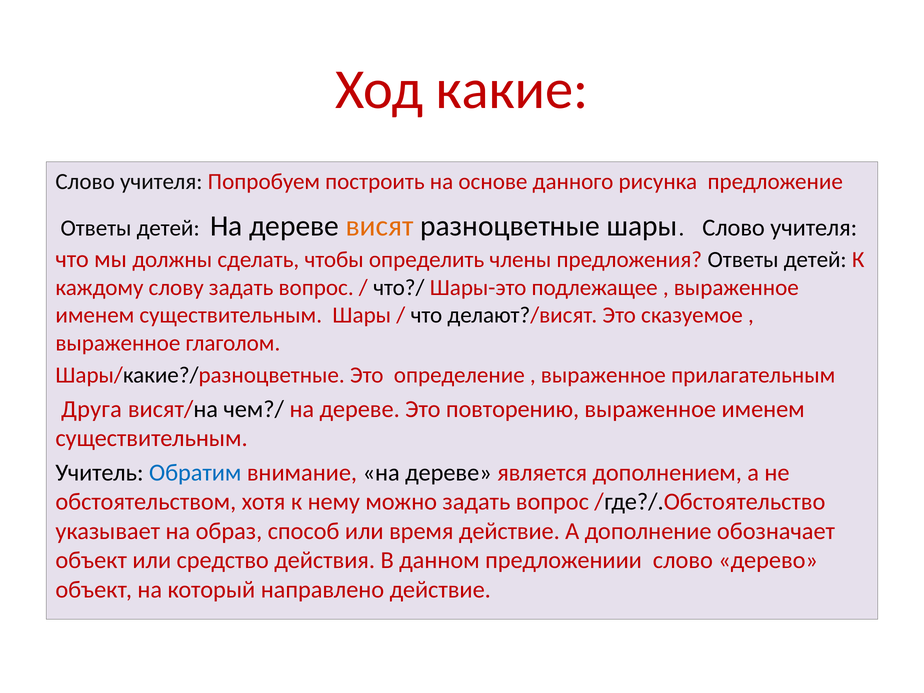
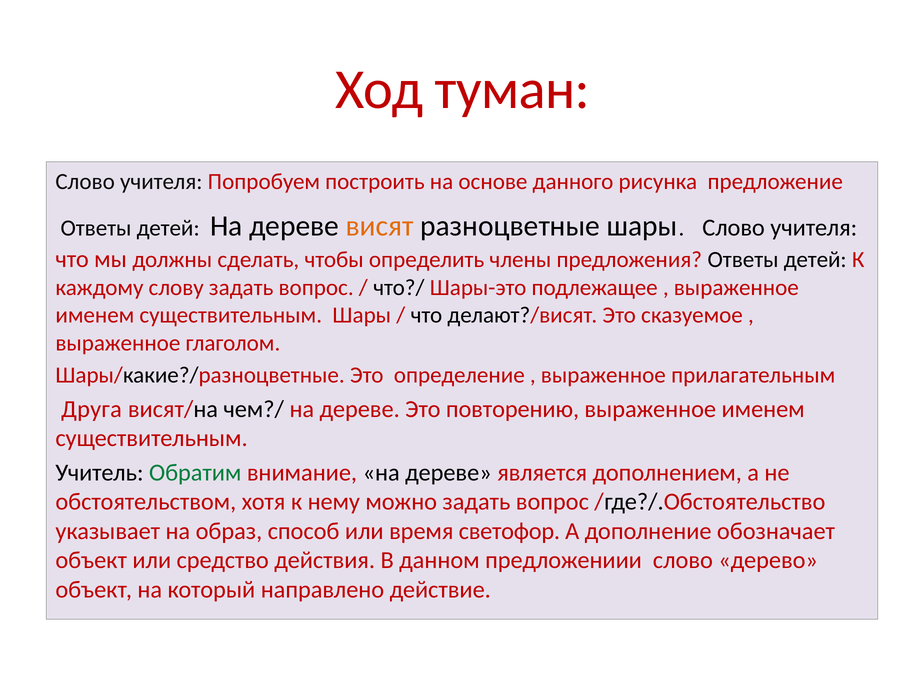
какие: какие -> туман
Обратим colour: blue -> green
время действие: действие -> светофор
